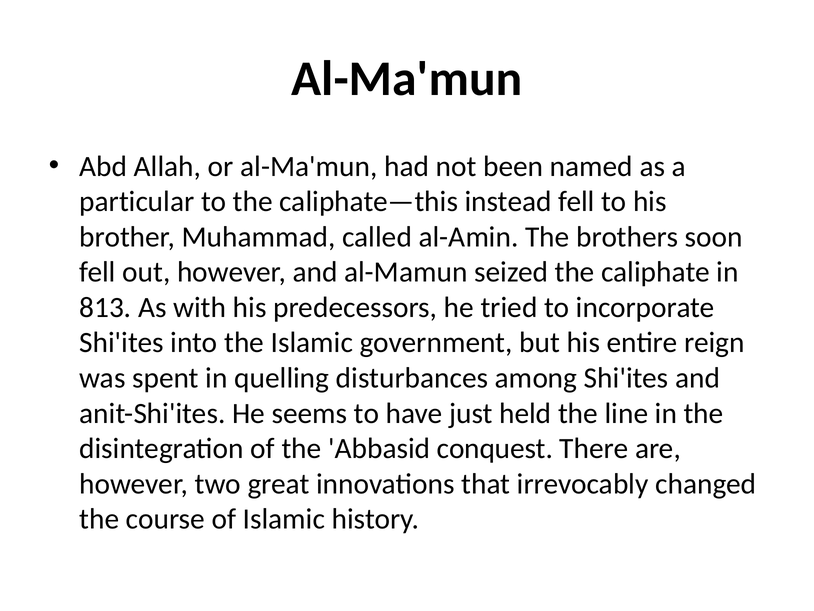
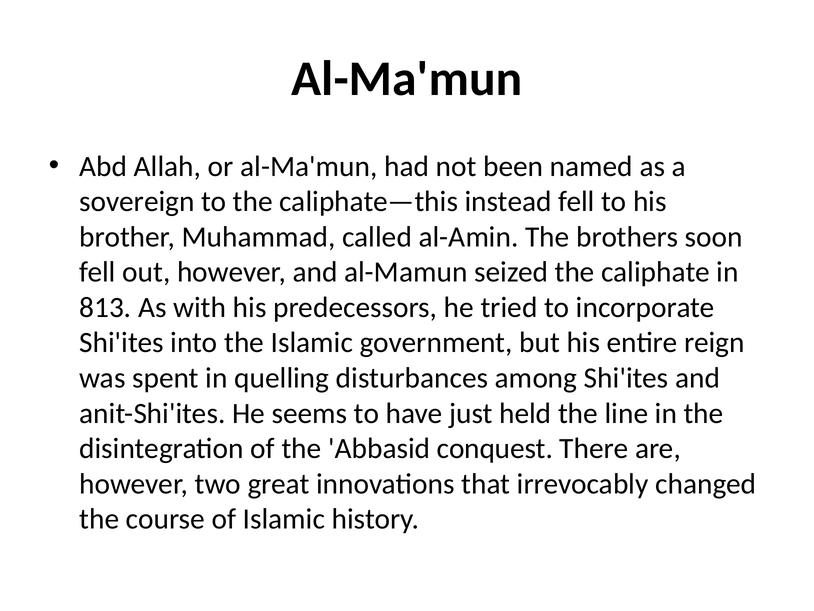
particular: particular -> sovereign
